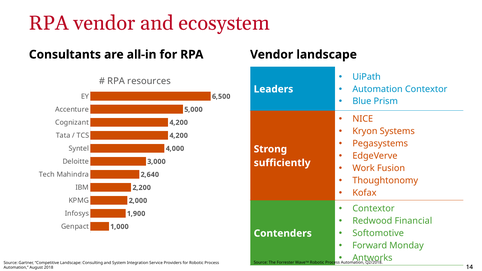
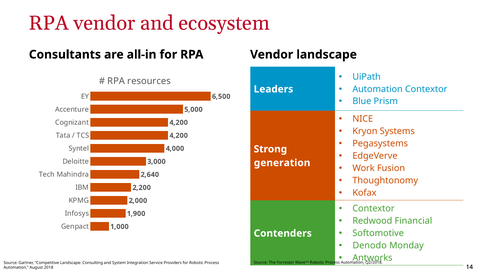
sufficiently: sufficiently -> generation
Forward: Forward -> Denodo
